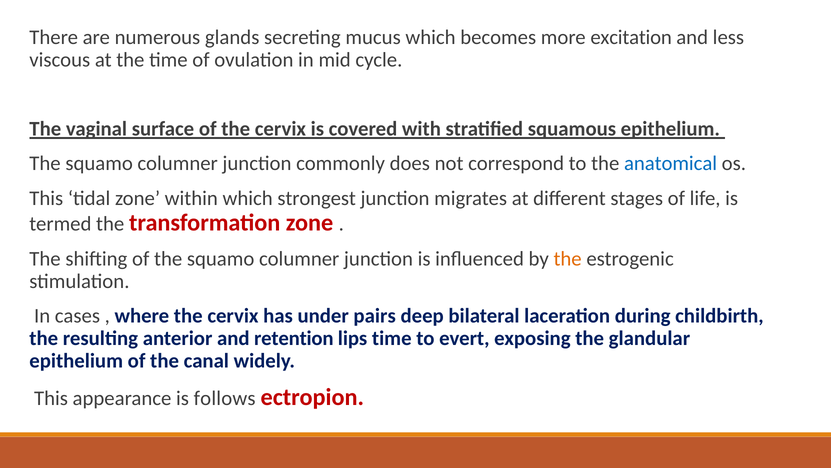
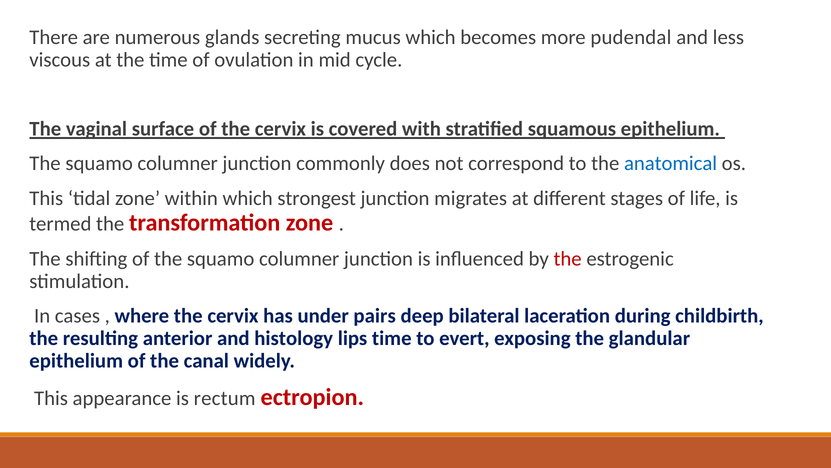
excitation: excitation -> pudendal
the at (568, 259) colour: orange -> red
retention: retention -> histology
follows: follows -> rectum
